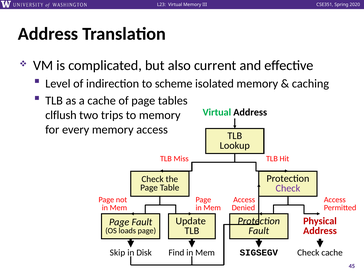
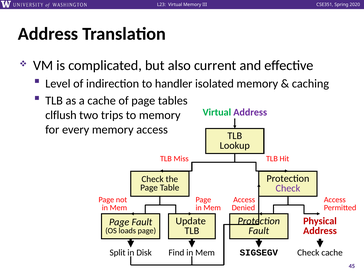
scheme: scheme -> handler
Address at (250, 112) colour: black -> purple
Skip: Skip -> Split
